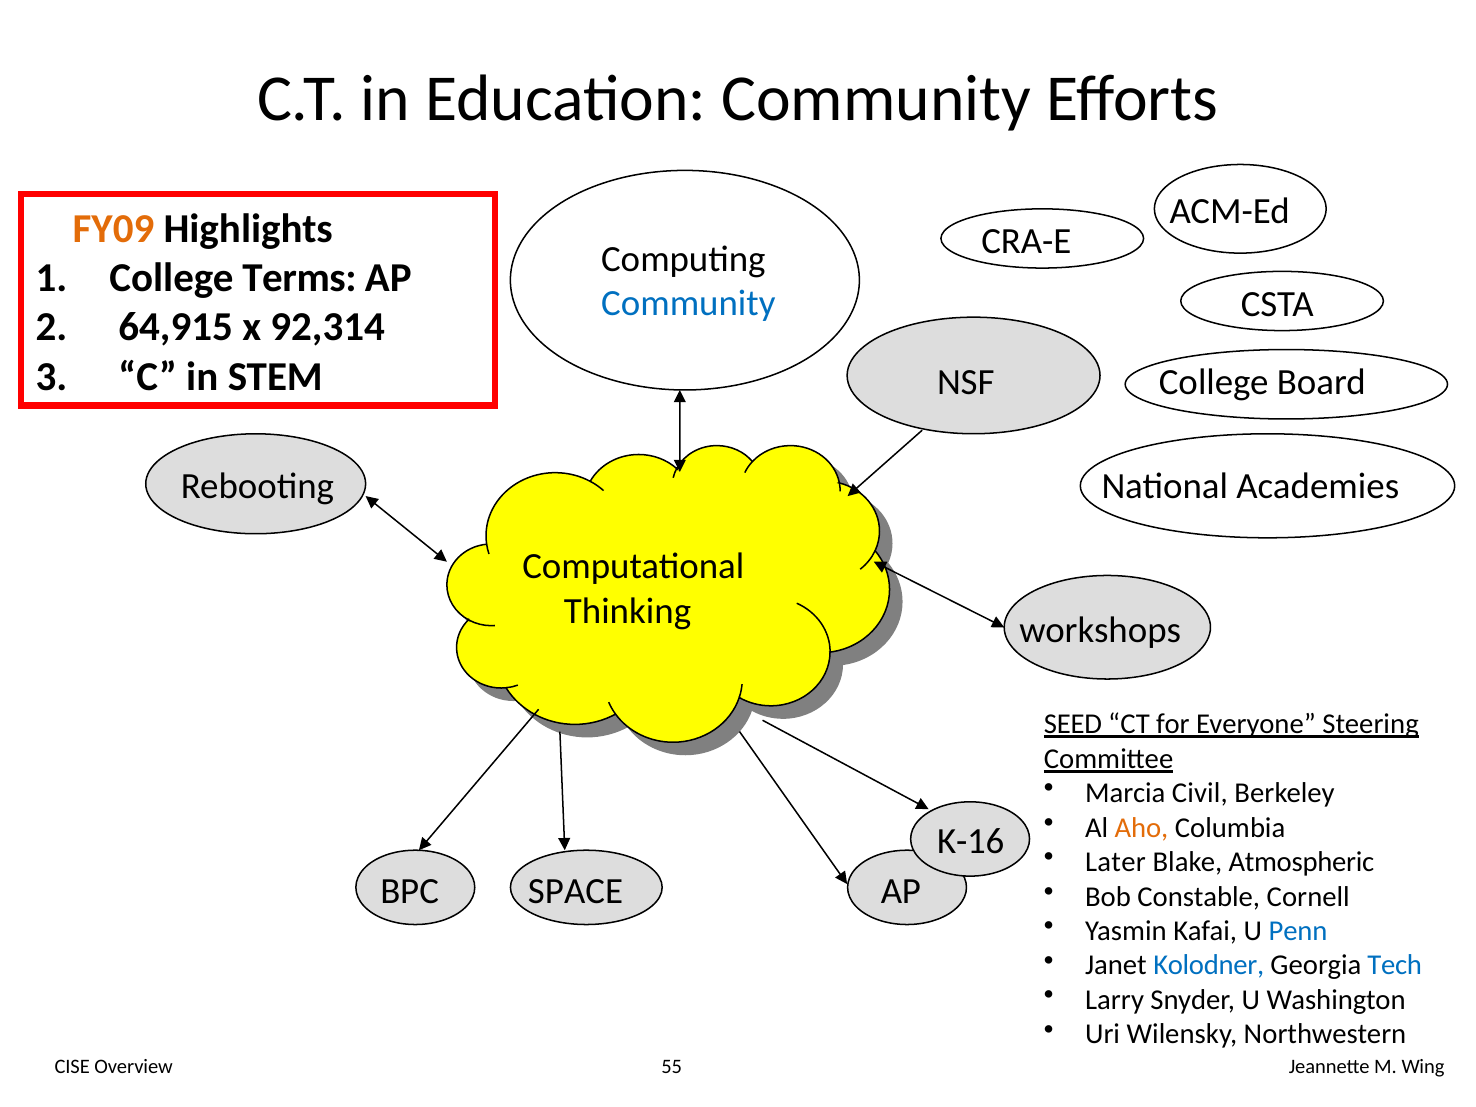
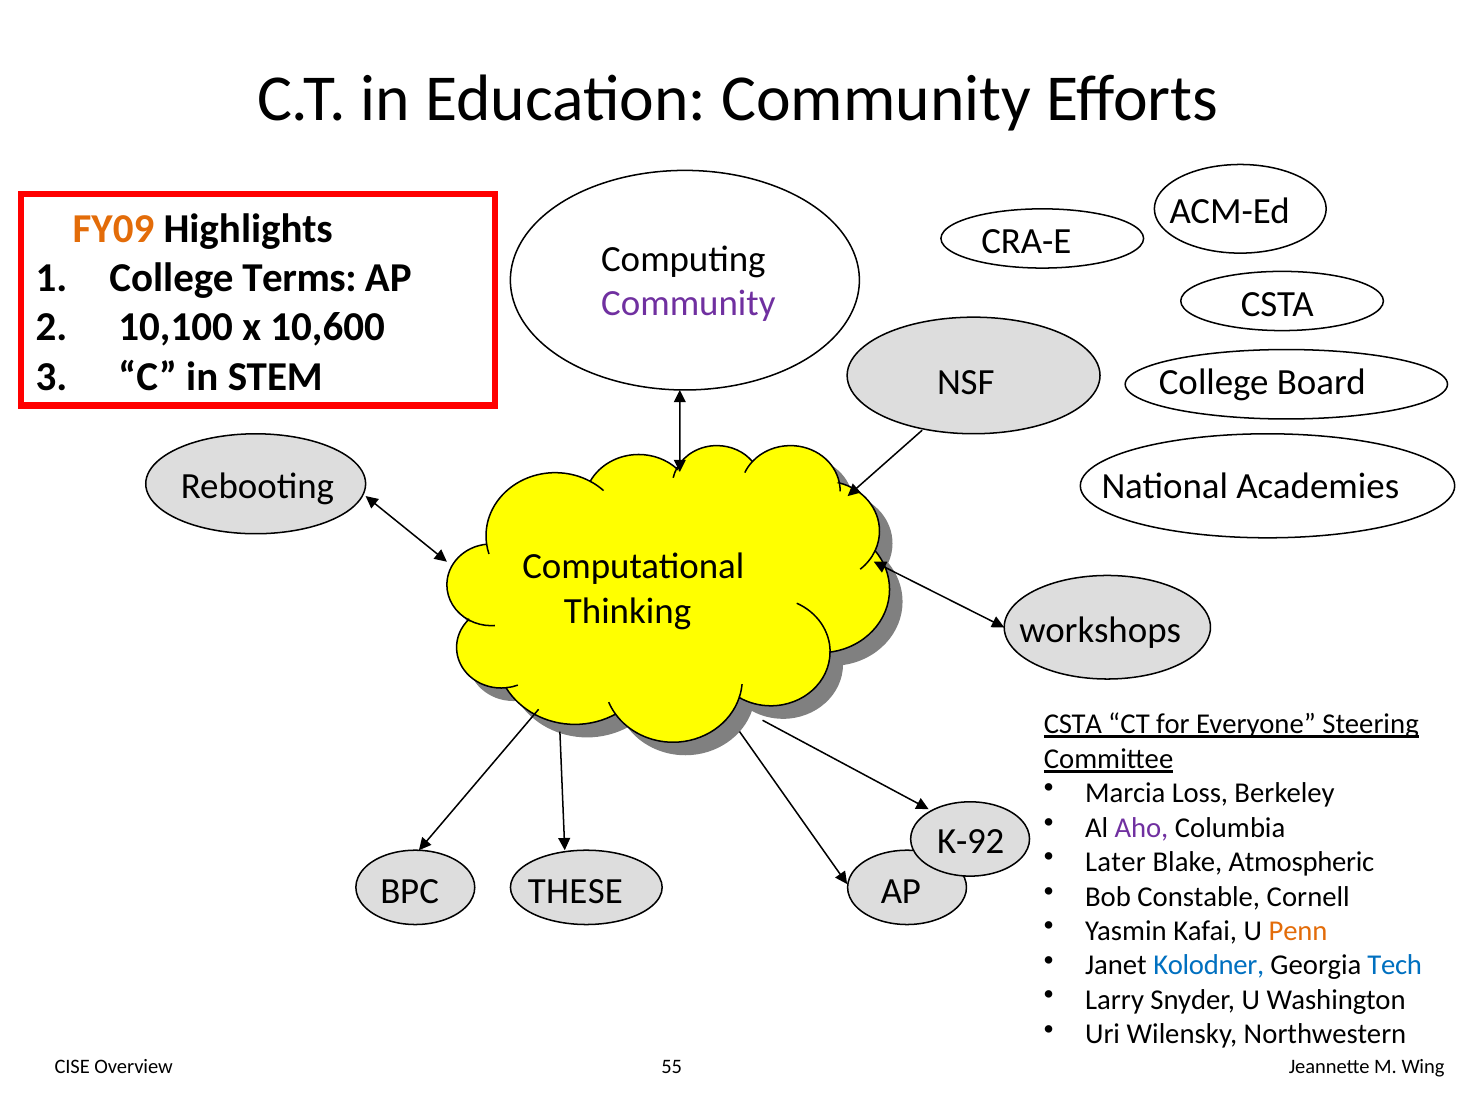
Community at (688, 304) colour: blue -> purple
64,915: 64,915 -> 10,100
92,314: 92,314 -> 10,600
SEED at (1073, 724): SEED -> CSTA
Civil: Civil -> Loss
Aho colour: orange -> purple
K-16: K-16 -> K-92
SPACE: SPACE -> THESE
Penn colour: blue -> orange
